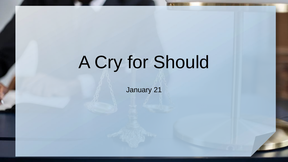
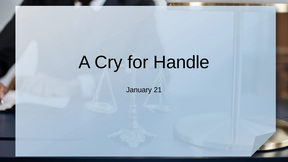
Should: Should -> Handle
